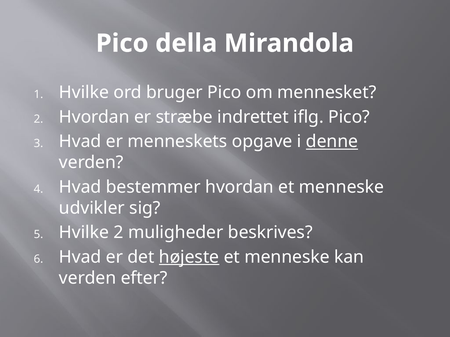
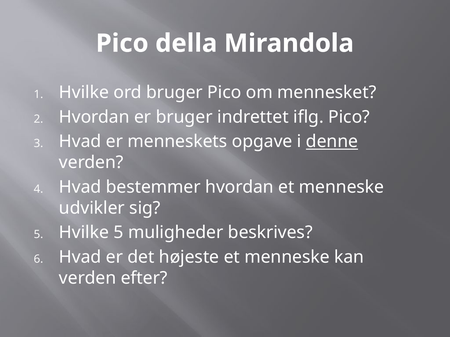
er stræbe: stræbe -> bruger
Hvilke 2: 2 -> 5
højeste underline: present -> none
